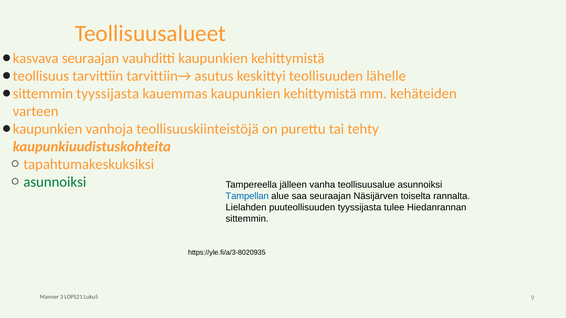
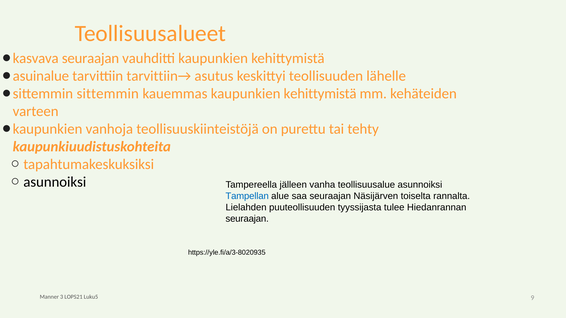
teollisuus: teollisuus -> asuinalue
sittemmin tyyssijasta: tyyssijasta -> sittemmin
asunnoiksi at (55, 182) colour: green -> black
sittemmin at (247, 219): sittemmin -> seuraajan
